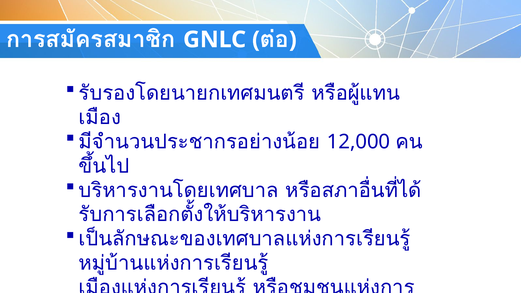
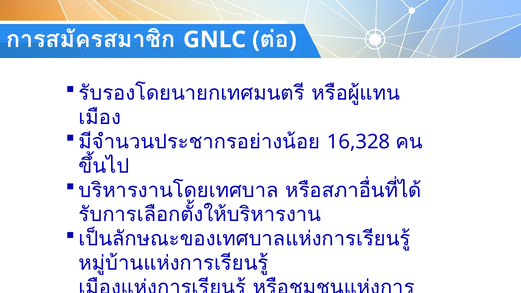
12,000: 12,000 -> 16,328
